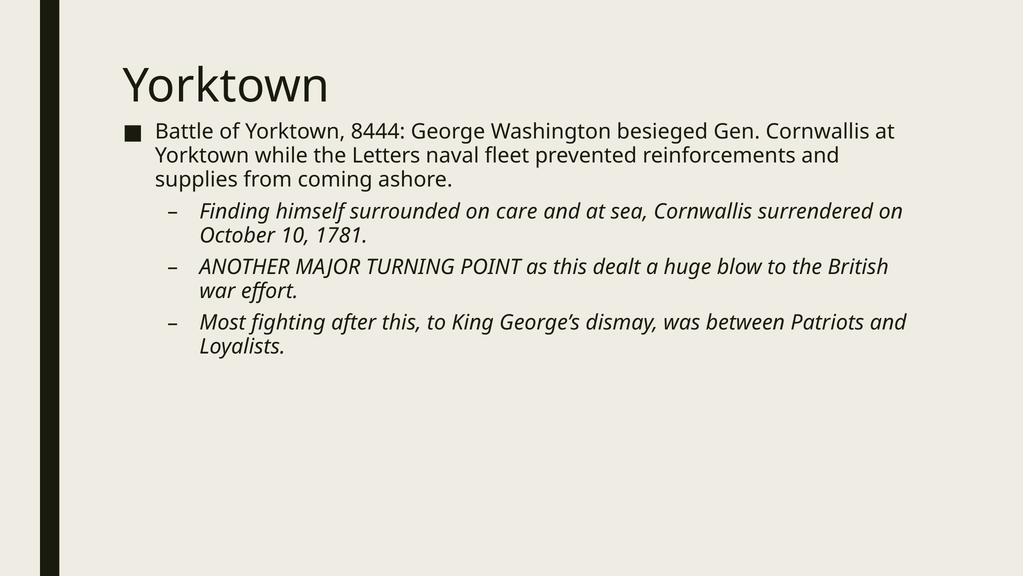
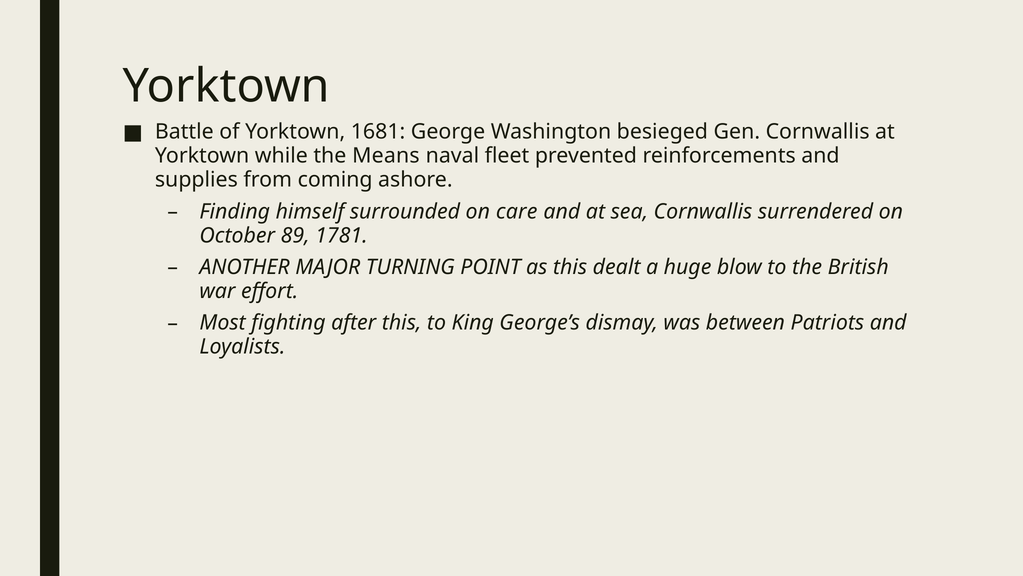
8444: 8444 -> 1681
Letters: Letters -> Means
10: 10 -> 89
